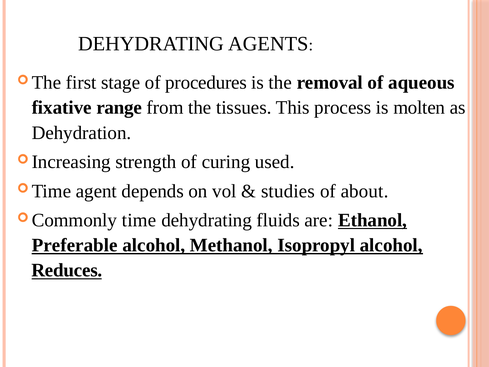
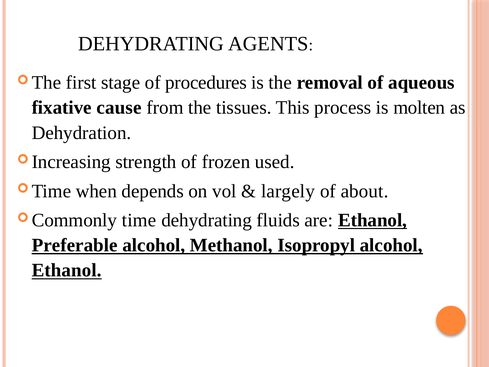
range: range -> cause
curing: curing -> frozen
agent: agent -> when
studies: studies -> largely
Reduces at (67, 270): Reduces -> Ethanol
